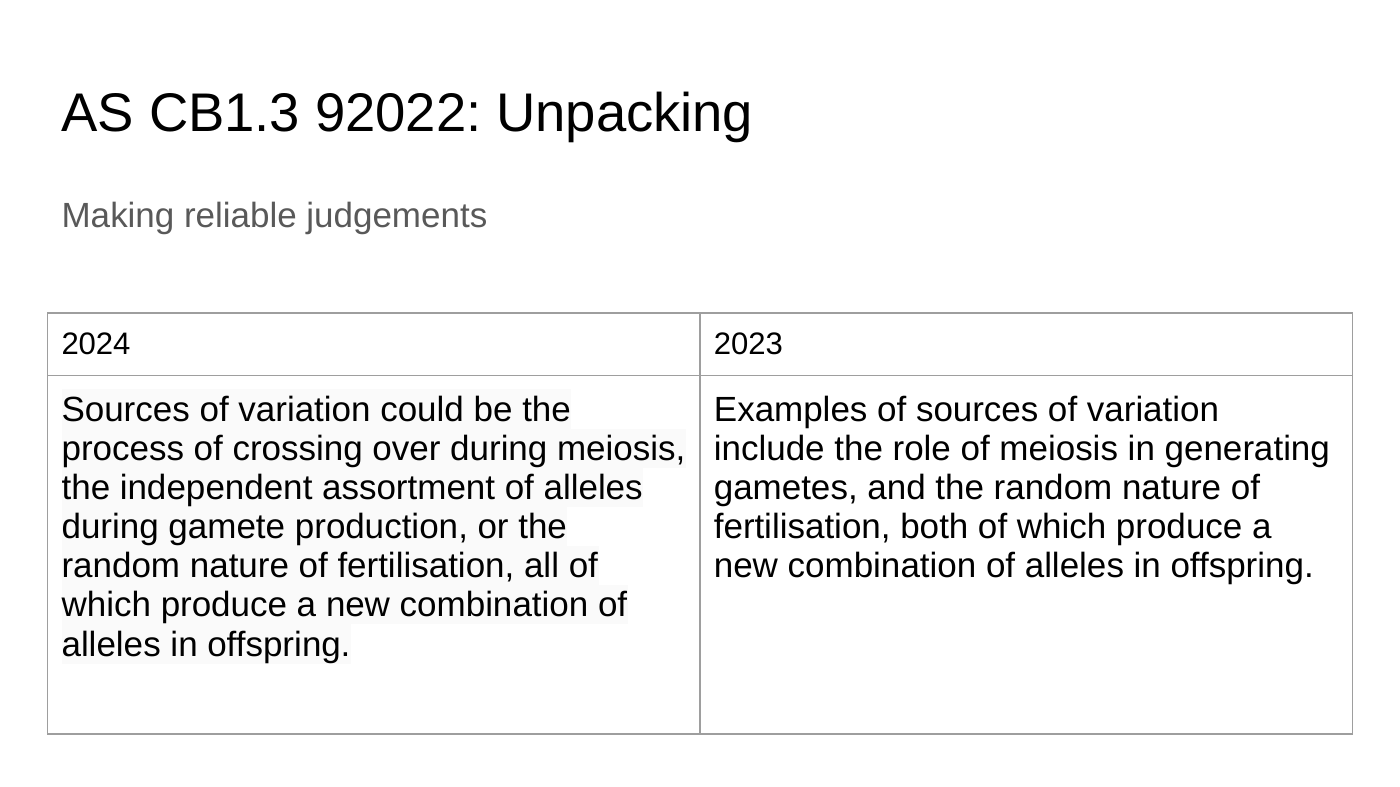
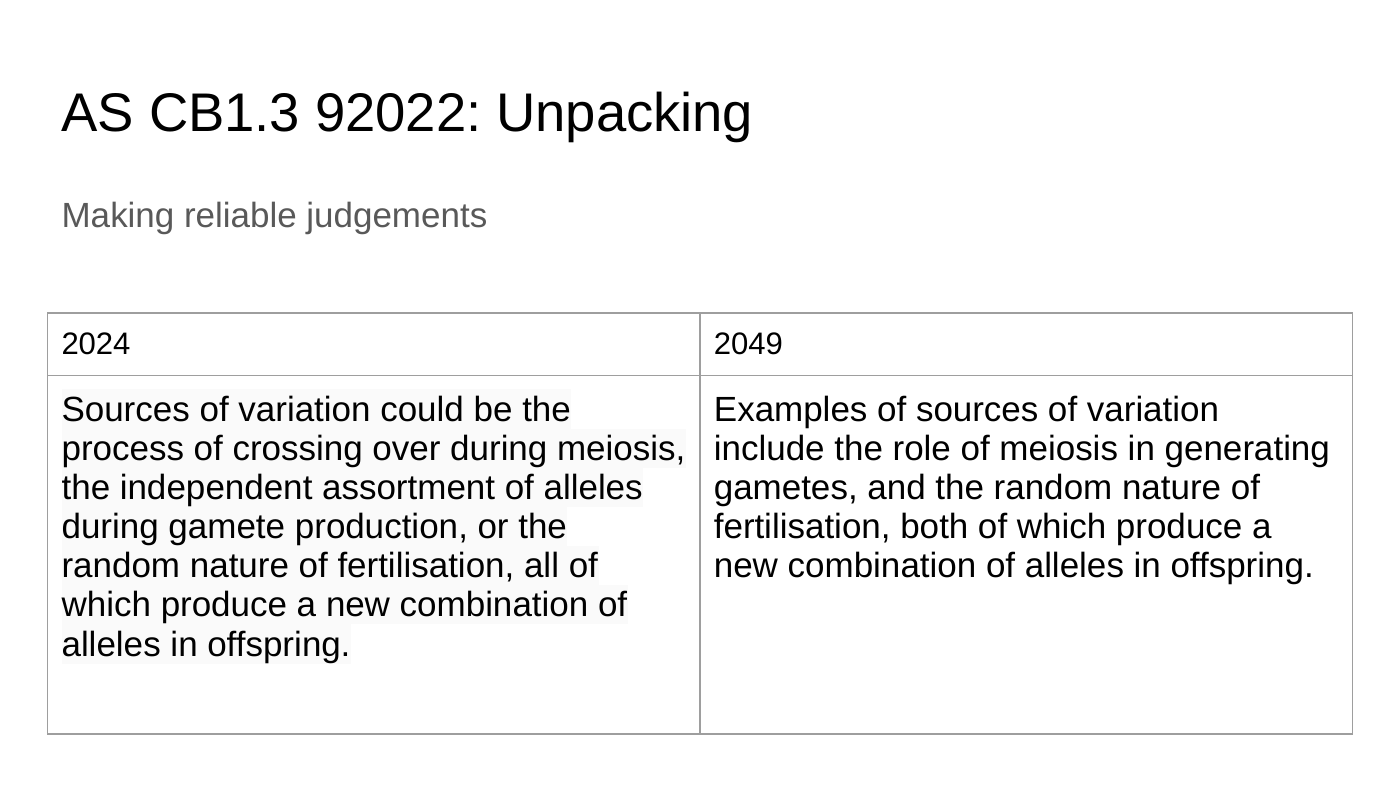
2023: 2023 -> 2049
